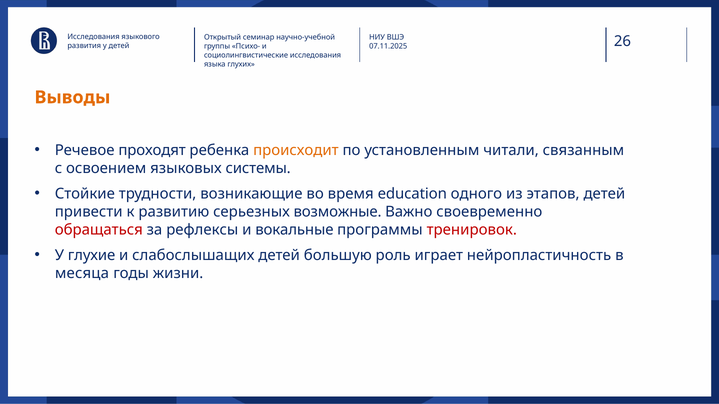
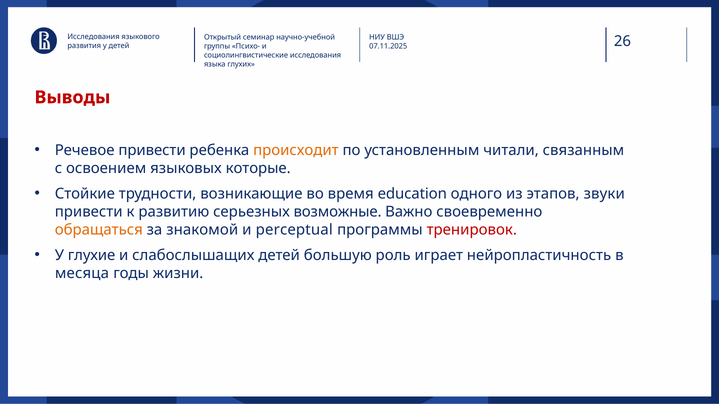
Выводы colour: orange -> red
Речевое проходят: проходят -> привести
системы: системы -> которые
этапов детей: детей -> звуки
обращаться colour: red -> orange
рефлексы: рефлексы -> знакомой
вокальные: вокальные -> perceptual
